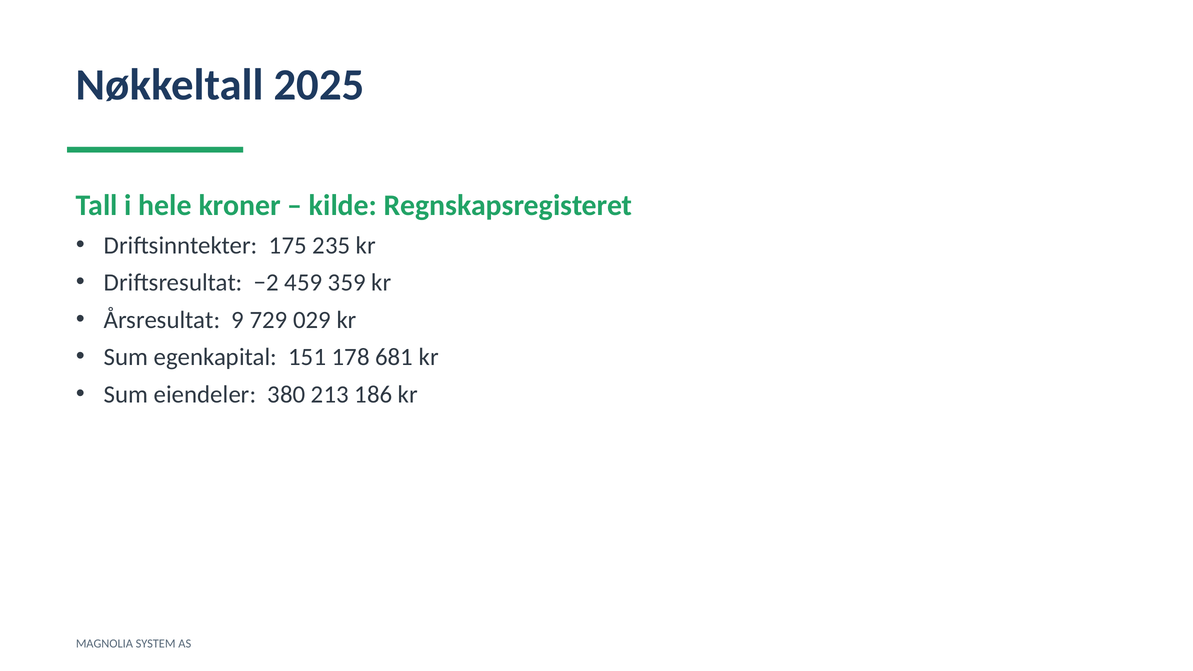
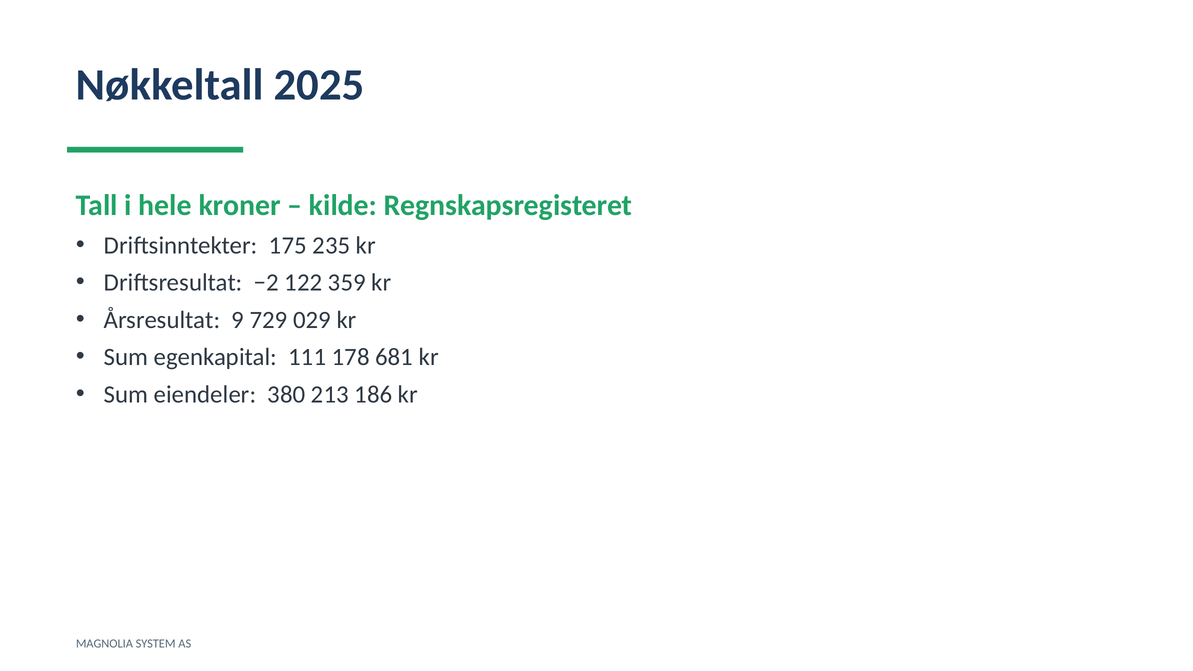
459: 459 -> 122
151: 151 -> 111
